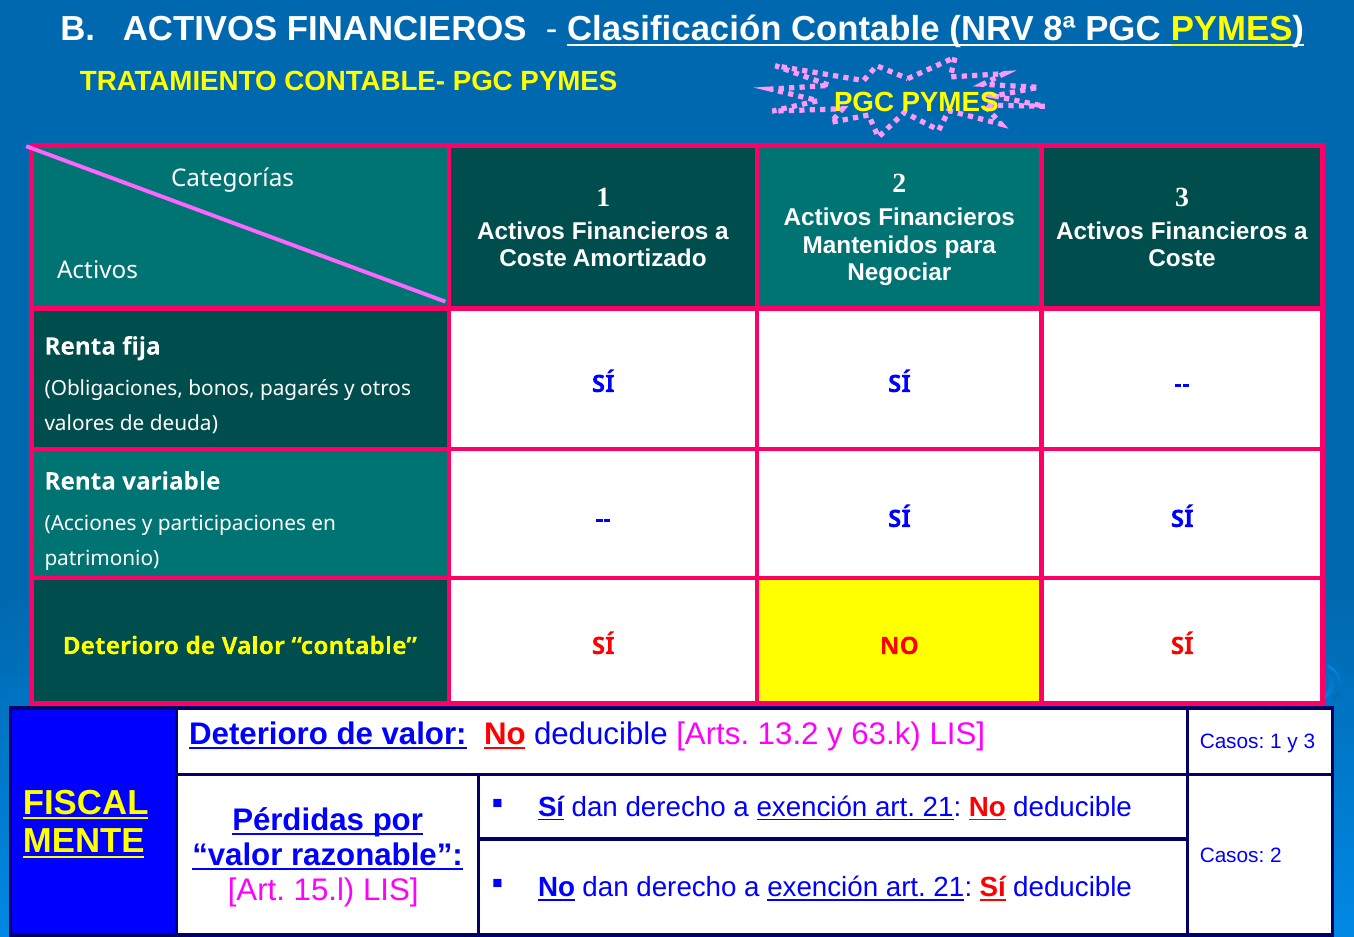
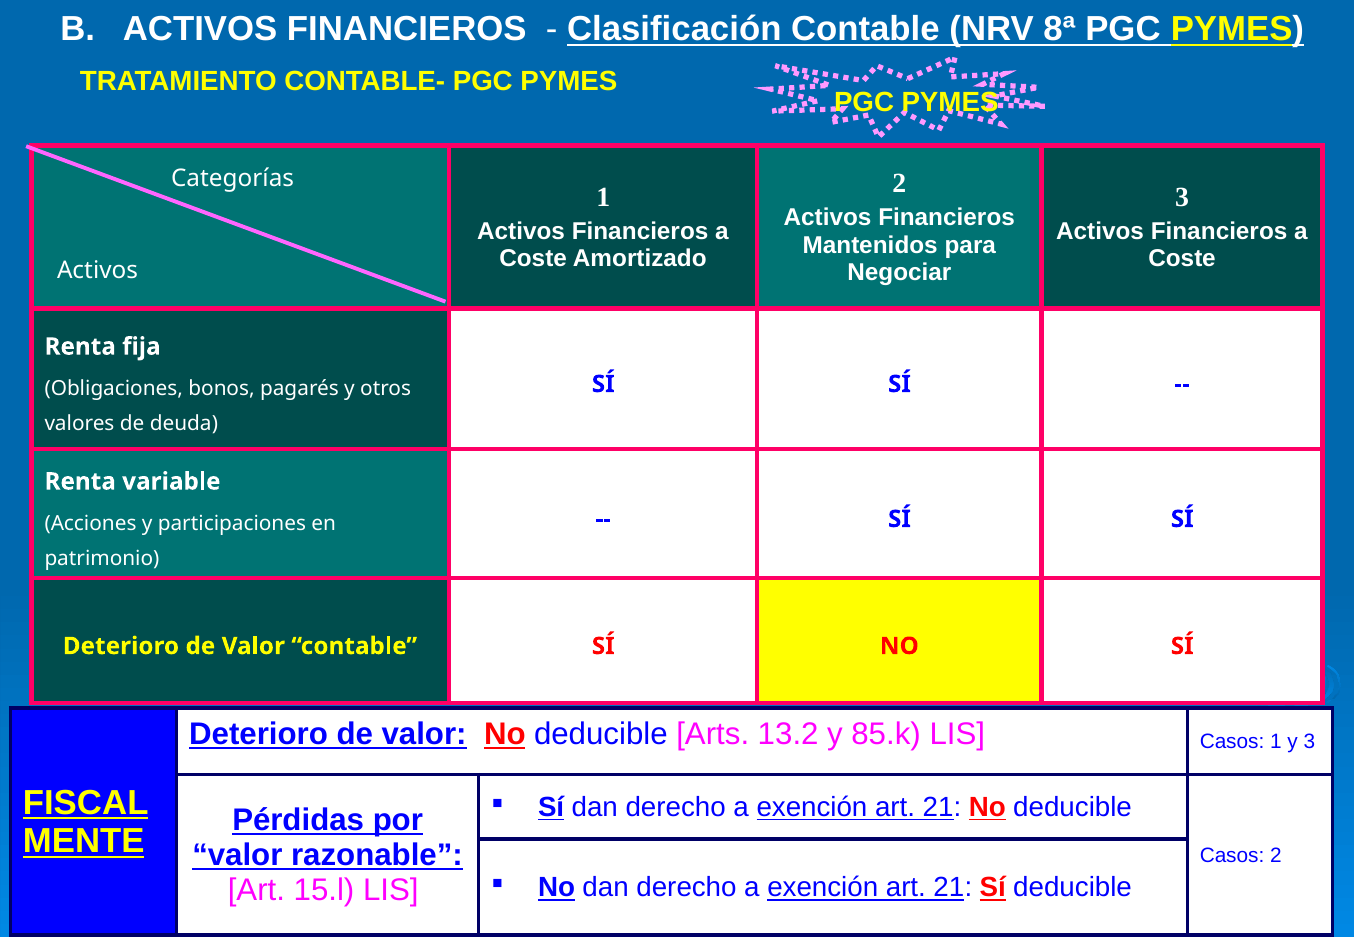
63.k: 63.k -> 85.k
